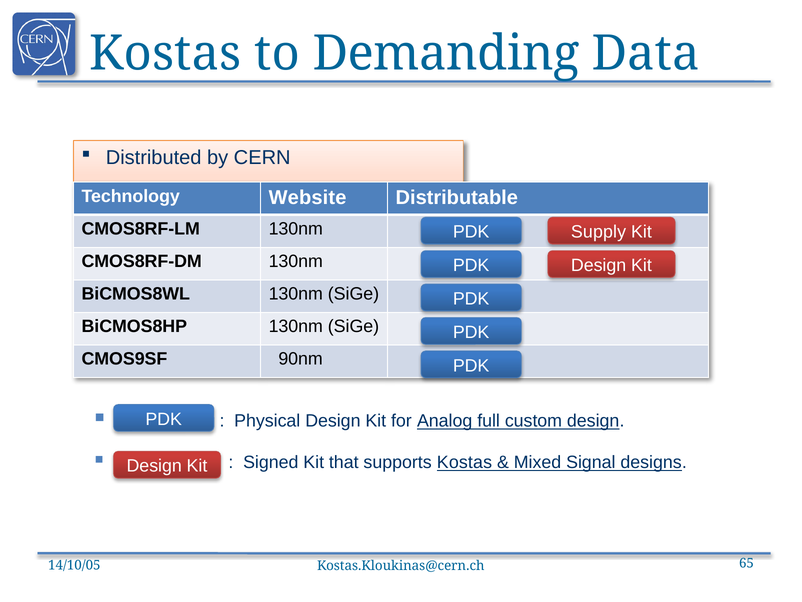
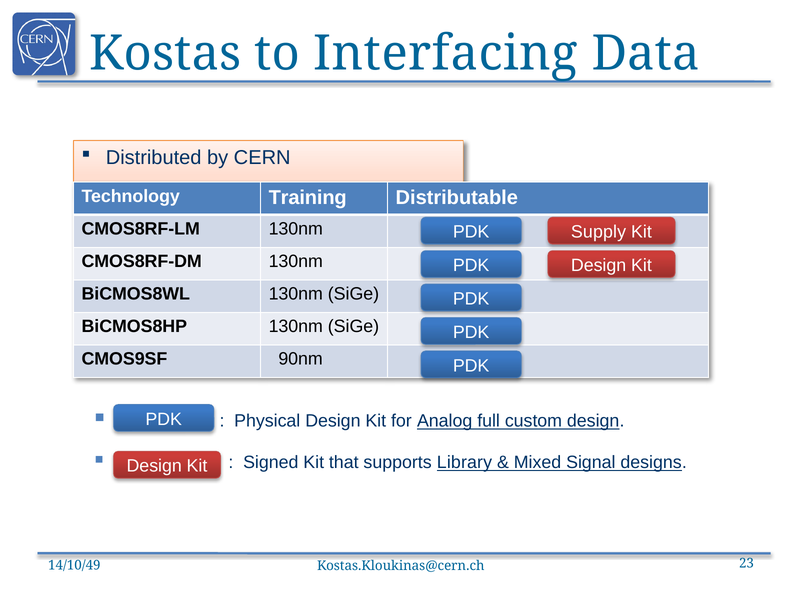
Demanding: Demanding -> Interfacing
Website: Website -> Training
supports Kostas: Kostas -> Library
14/10/05: 14/10/05 -> 14/10/49
65: 65 -> 23
